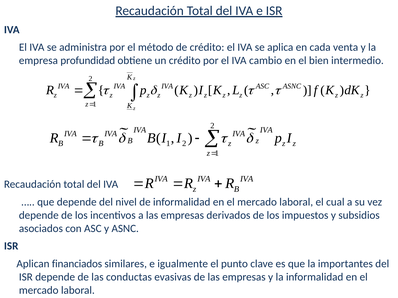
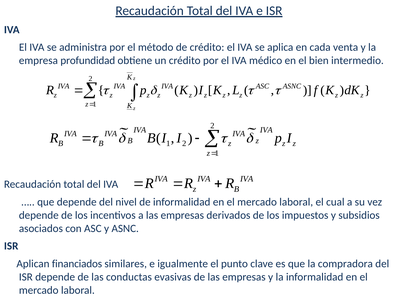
cambio: cambio -> médico
importantes: importantes -> compradora
